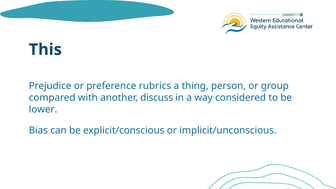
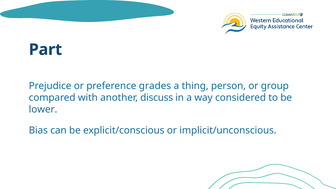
This: This -> Part
rubrics: rubrics -> grades
